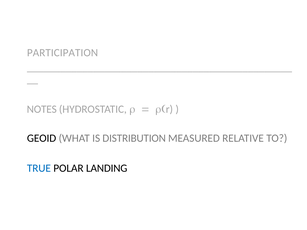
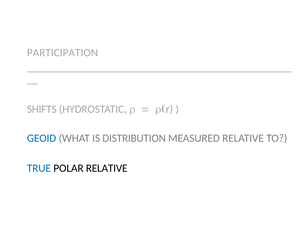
NOTES: NOTES -> SHIFTS
GEOID colour: black -> blue
POLAR LANDING: LANDING -> RELATIVE
